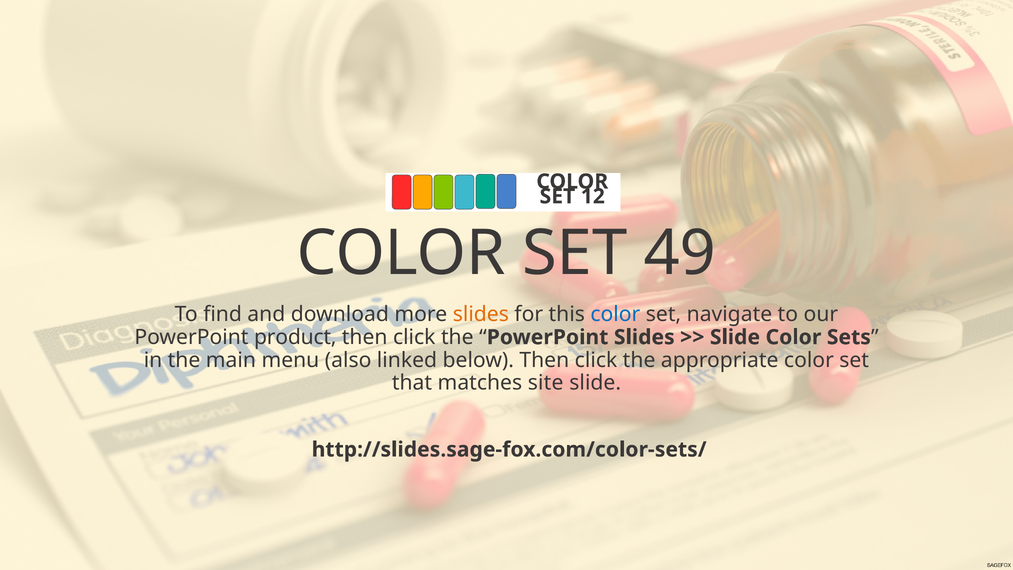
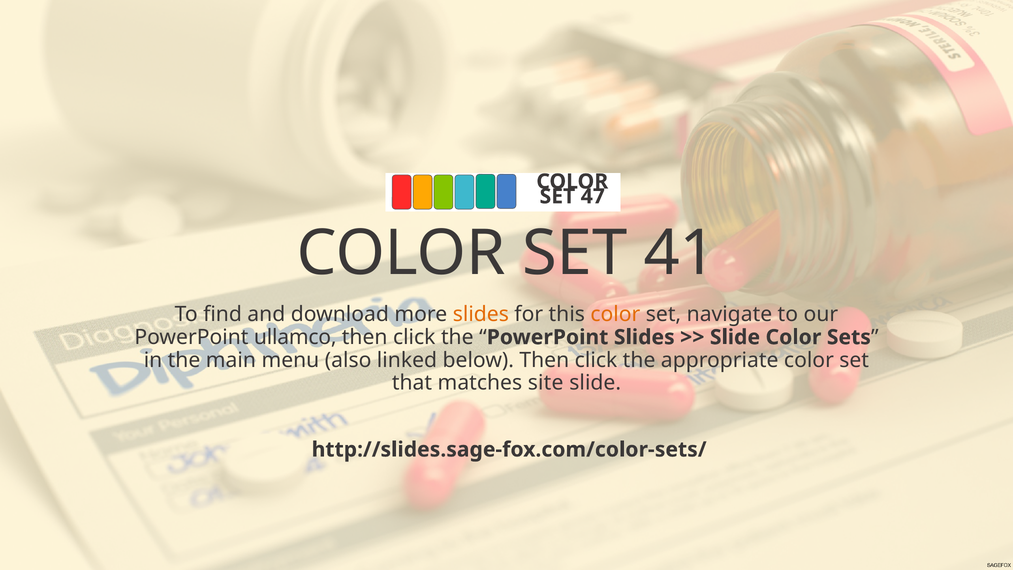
12: 12 -> 47
49: 49 -> 41
color at (615, 314) colour: blue -> orange
product: product -> ullamco
